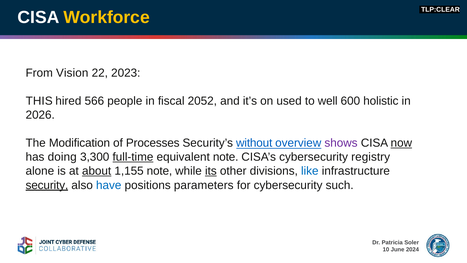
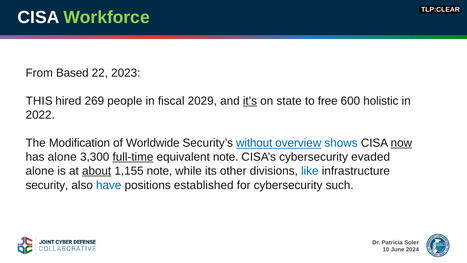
Workforce colour: yellow -> light green
Vision: Vision -> Based
566: 566 -> 269
2052: 2052 -> 2029
it’s underline: none -> present
used: used -> state
well: well -> free
2026: 2026 -> 2022
Processes: Processes -> Worldwide
shows colour: purple -> blue
has doing: doing -> alone
registry: registry -> evaded
its underline: present -> none
security underline: present -> none
parameters: parameters -> established
